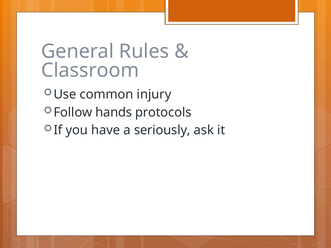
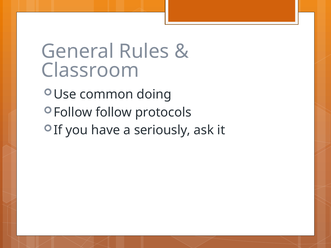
injury: injury -> doing
Follow hands: hands -> follow
